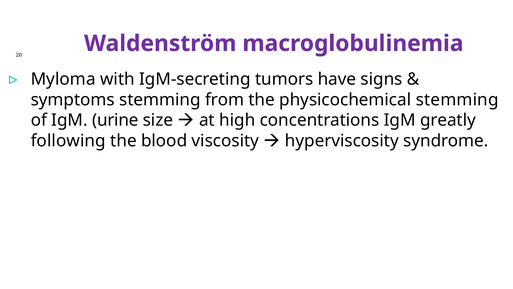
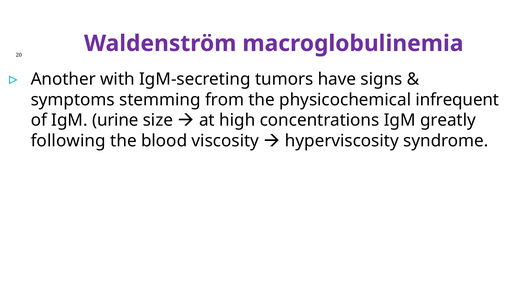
Myloma: Myloma -> Another
physicochemical stemming: stemming -> infrequent
